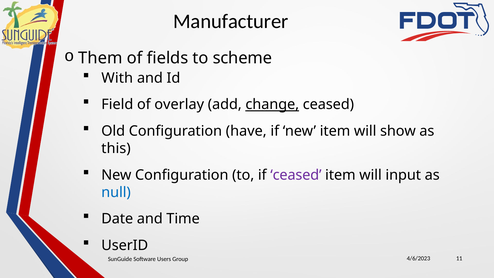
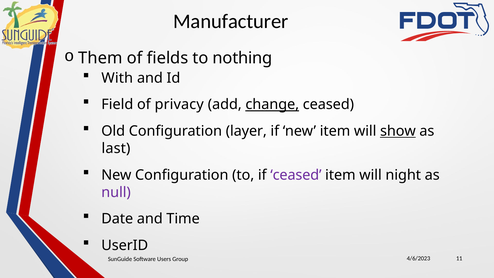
scheme: scheme -> nothing
overlay: overlay -> privacy
have: have -> layer
show underline: none -> present
this: this -> last
input: input -> night
null colour: blue -> purple
